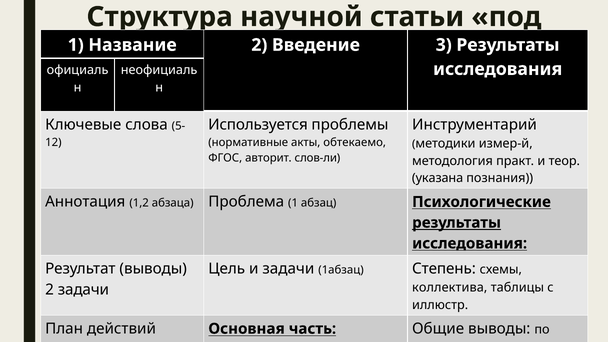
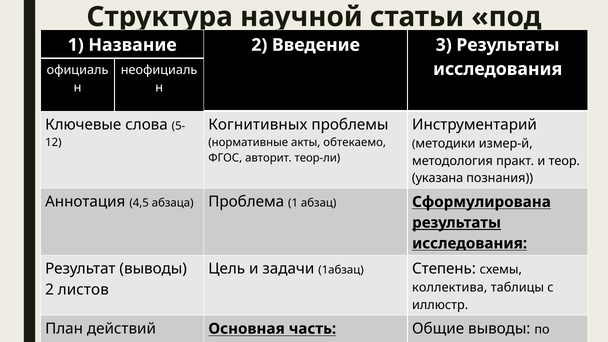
Используется: Используется -> Когнитивных
слов-ли: слов-ли -> теор-ли
1,2: 1,2 -> 4,5
Психологические: Психологические -> Сформулирована
2 задачи: задачи -> листов
